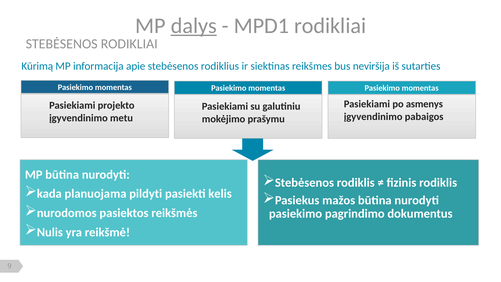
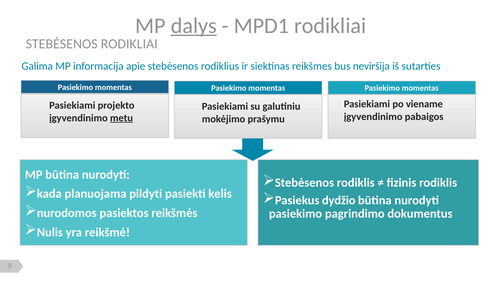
Kūrimą: Kūrimą -> Galima
asmenys: asmenys -> viename
metu underline: none -> present
mažos: mažos -> dydžio
